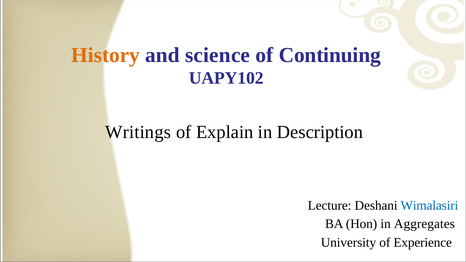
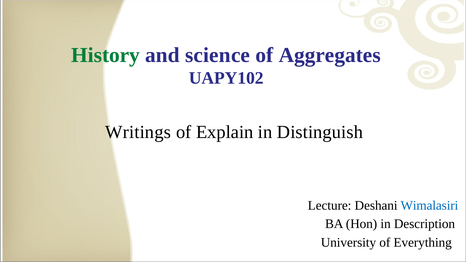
History colour: orange -> green
Continuing: Continuing -> Aggregates
Description: Description -> Distinguish
Aggregates: Aggregates -> Description
Experience: Experience -> Everything
